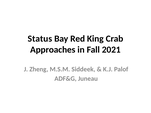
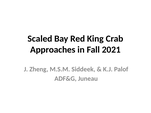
Status: Status -> Scaled
